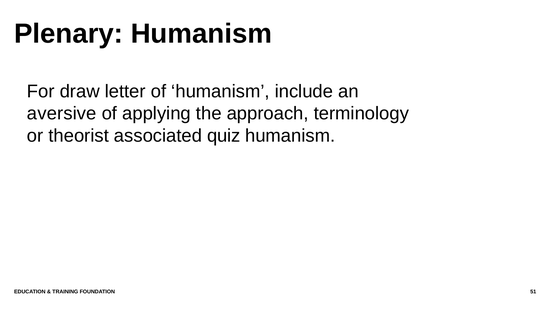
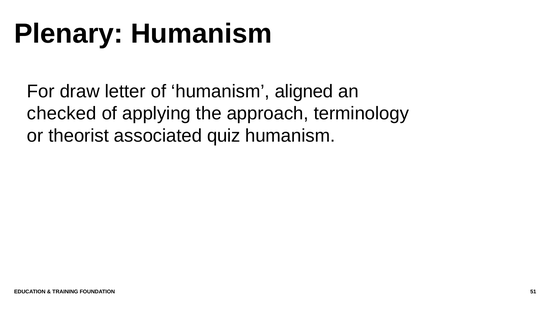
include: include -> aligned
aversive: aversive -> checked
